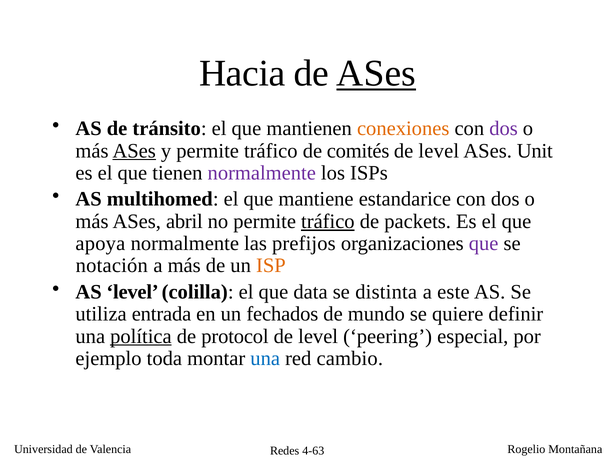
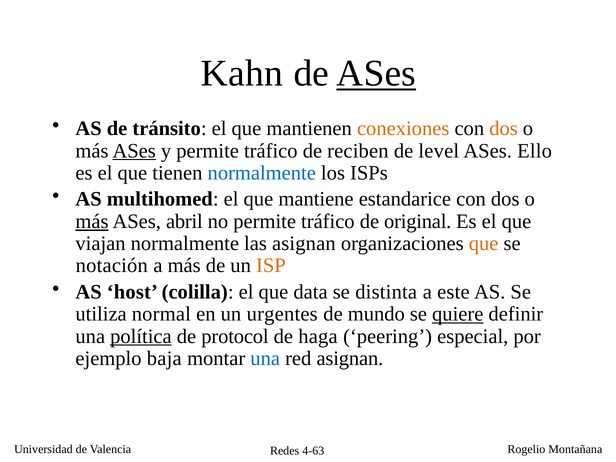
Hacia: Hacia -> Kahn
dos at (504, 129) colour: purple -> orange
comités: comités -> reciben
Unit: Unit -> Ello
normalmente at (262, 173) colour: purple -> blue
más at (92, 221) underline: none -> present
tráfico at (328, 221) underline: present -> none
packets: packets -> original
apoya: apoya -> viajan
las prefijos: prefijos -> asignan
que at (484, 244) colour: purple -> orange
AS level: level -> host
entrada: entrada -> normal
fechados: fechados -> urgentes
quiere underline: none -> present
level at (318, 336): level -> haga
toda: toda -> baja
red cambio: cambio -> asignan
